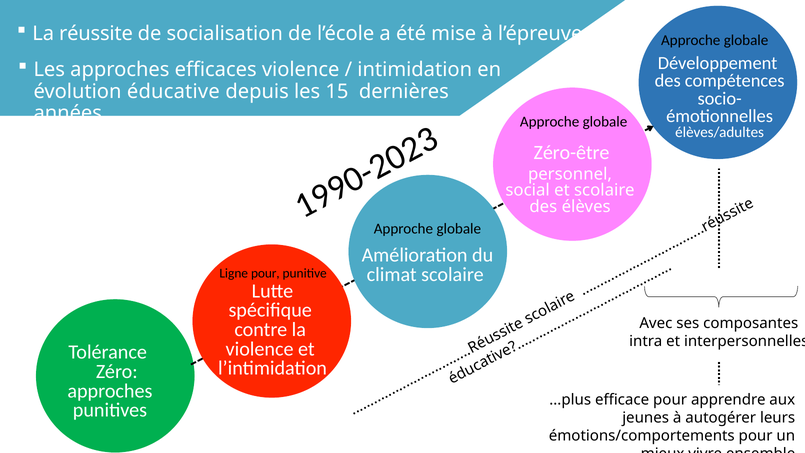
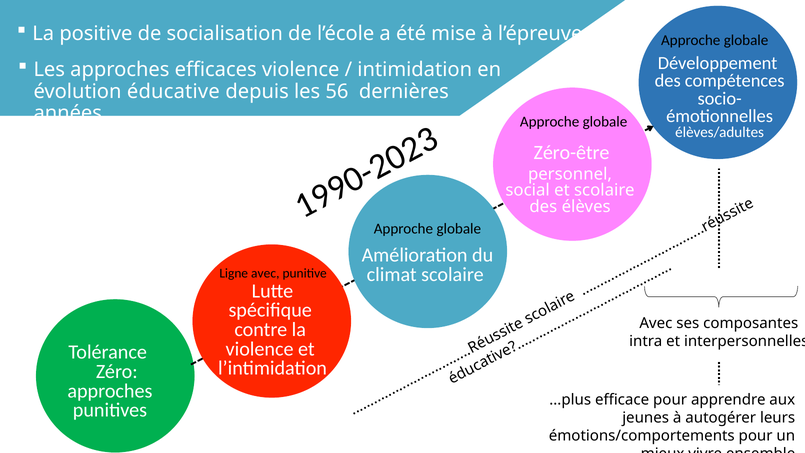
réussite: réussite -> positive
15: 15 -> 56
Ligne pour: pour -> avec
